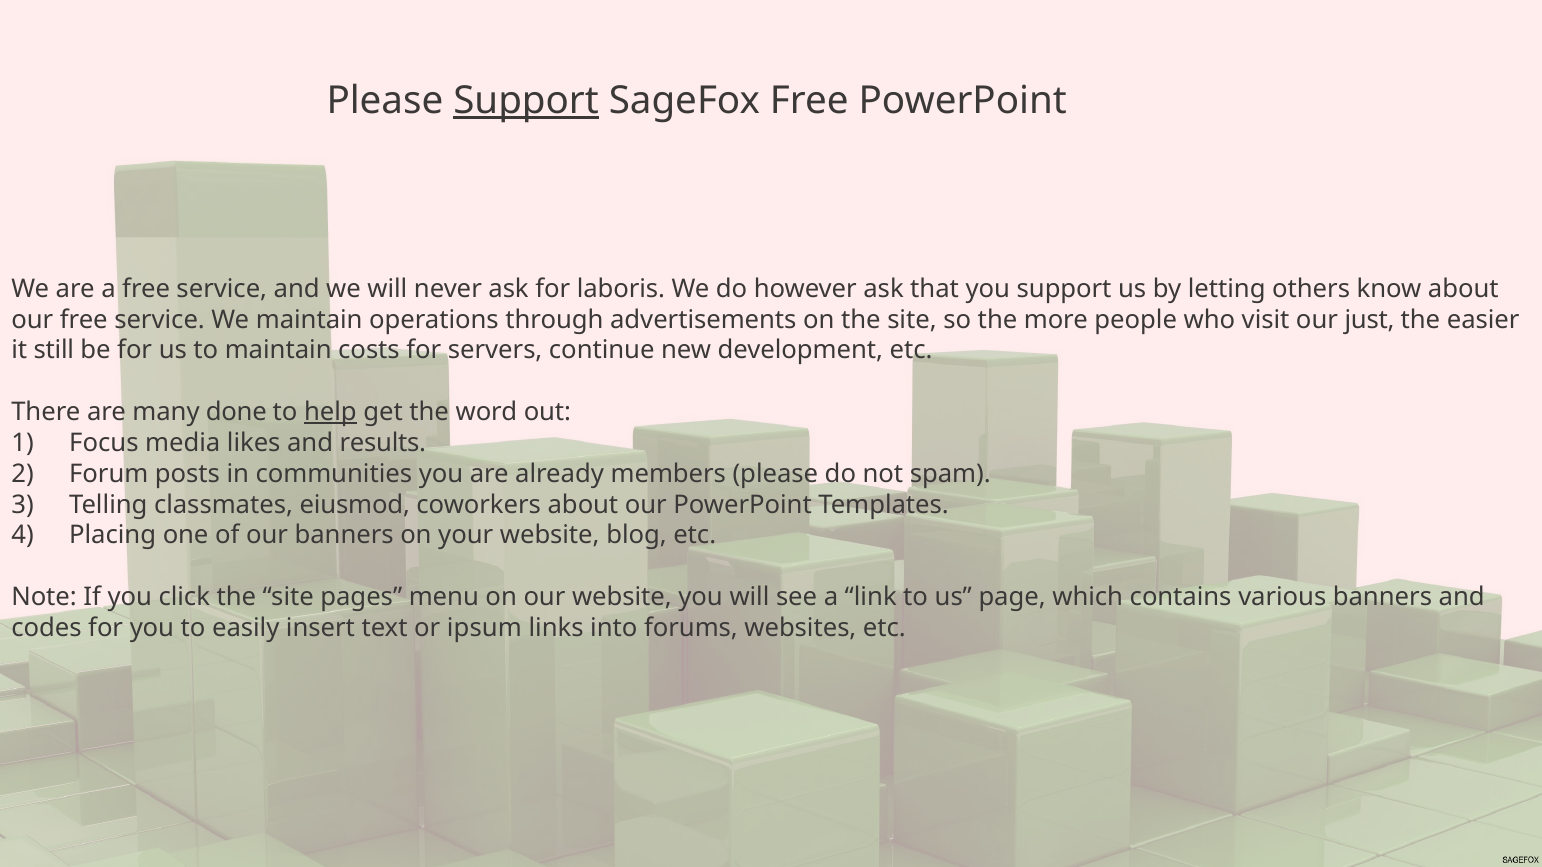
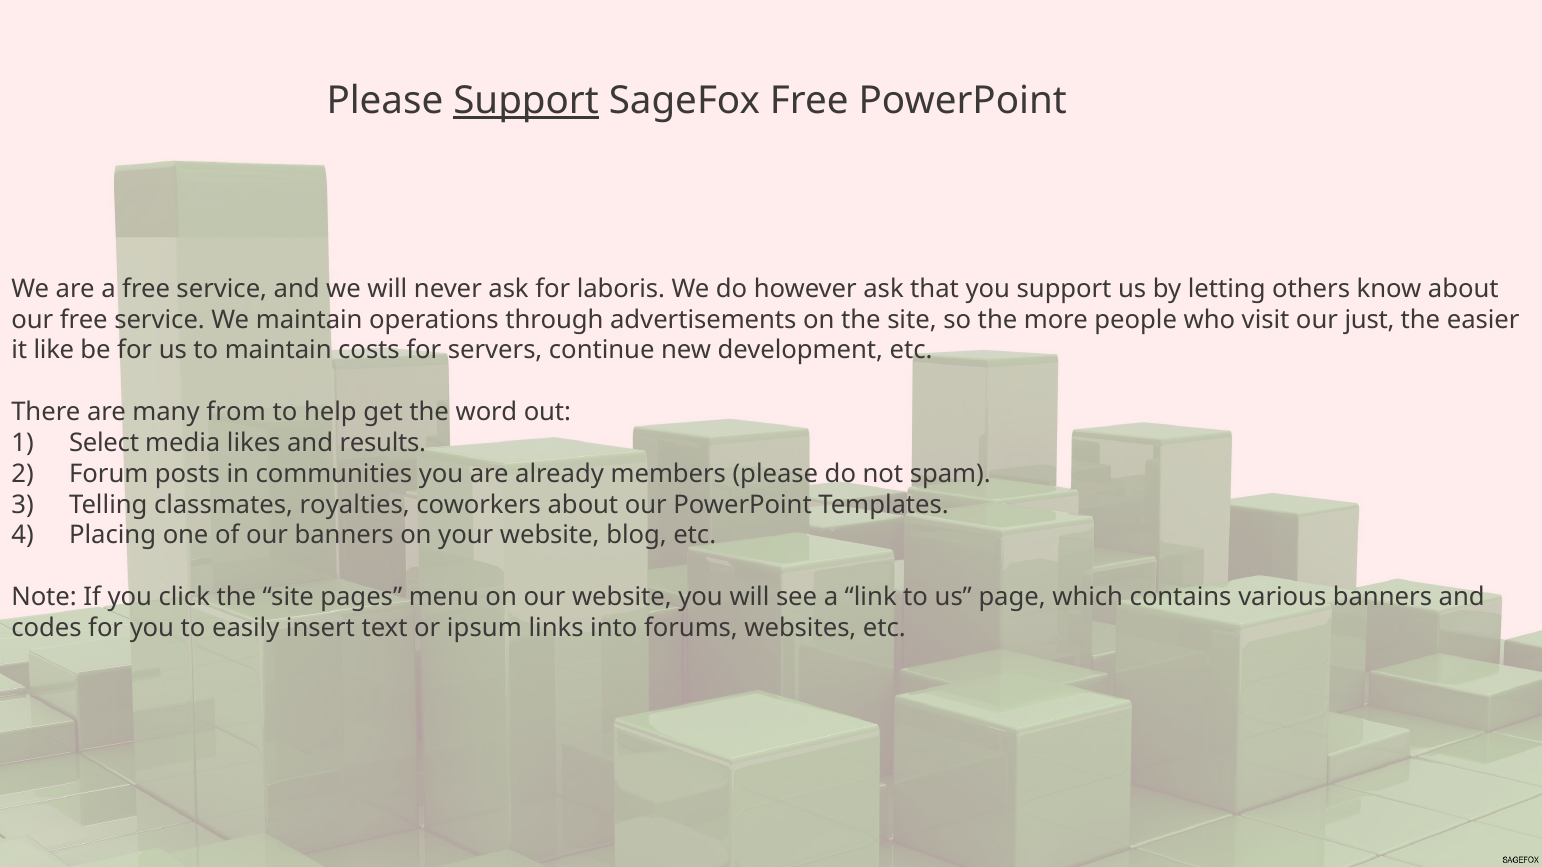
still: still -> like
done: done -> from
help underline: present -> none
Focus: Focus -> Select
eiusmod: eiusmod -> royalties
